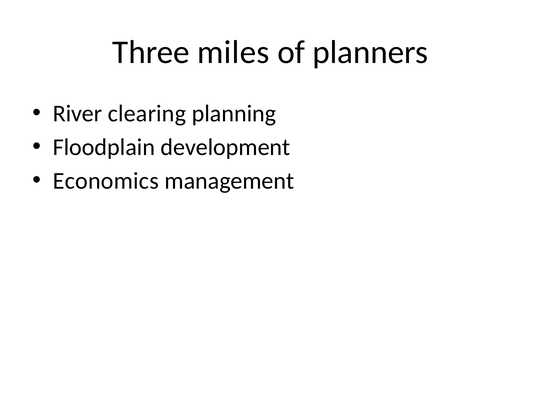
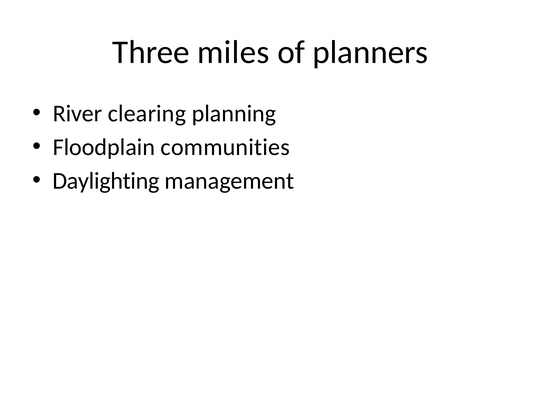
development: development -> communities
Economics: Economics -> Daylighting
